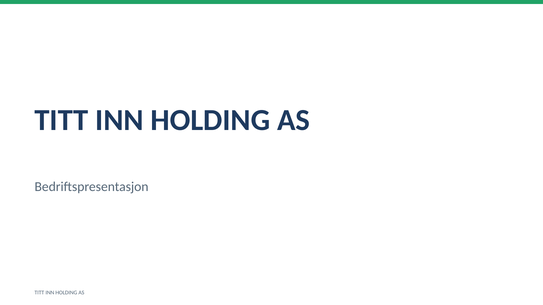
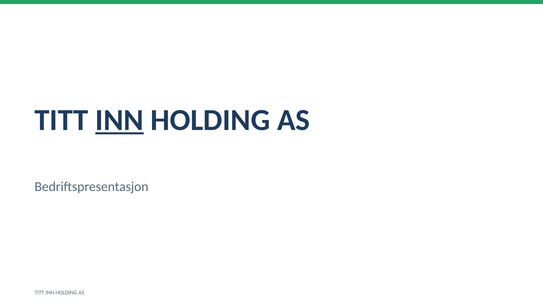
INN at (119, 120) underline: none -> present
